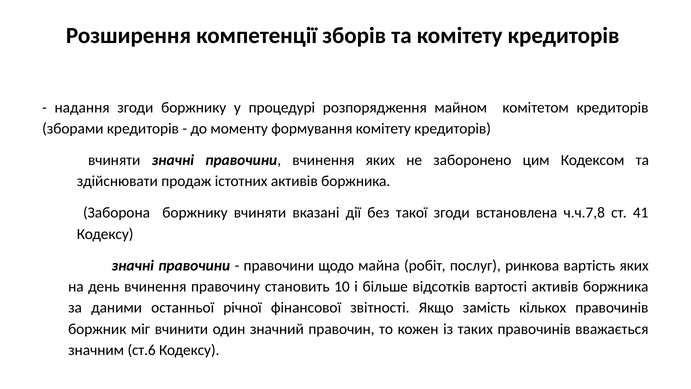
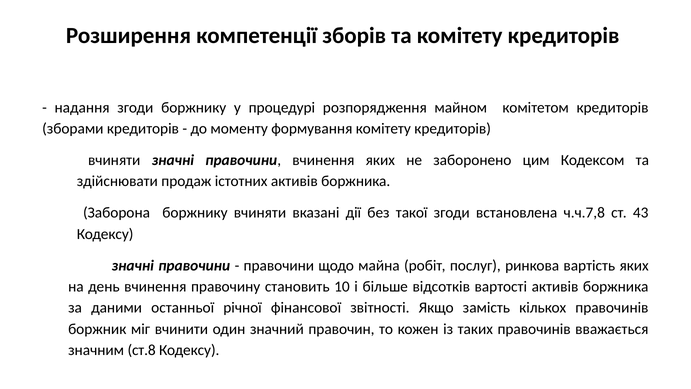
41: 41 -> 43
ст.6: ст.6 -> ст.8
